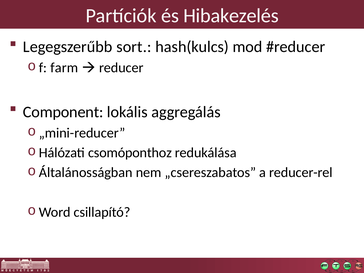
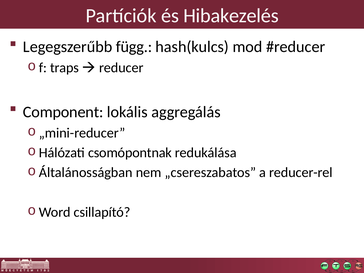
sort: sort -> függ
farm: farm -> traps
csomóponthoz: csomóponthoz -> csomópontnak
